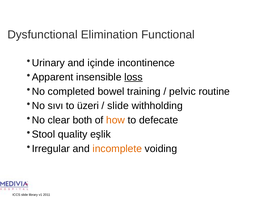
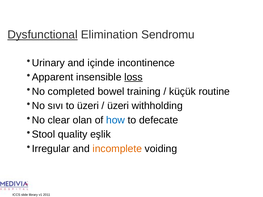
Dysfunctional underline: none -> present
Functional: Functional -> Sendromu
pelvic: pelvic -> küçük
slide at (118, 106): slide -> üzeri
both: both -> olan
how colour: orange -> blue
